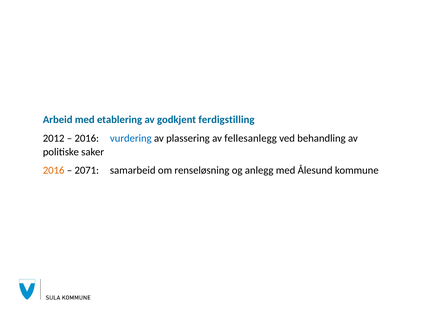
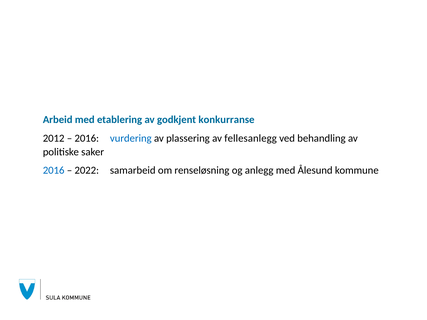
ferdigstilling: ferdigstilling -> konkurranse
2016 at (54, 170) colour: orange -> blue
2071: 2071 -> 2022
